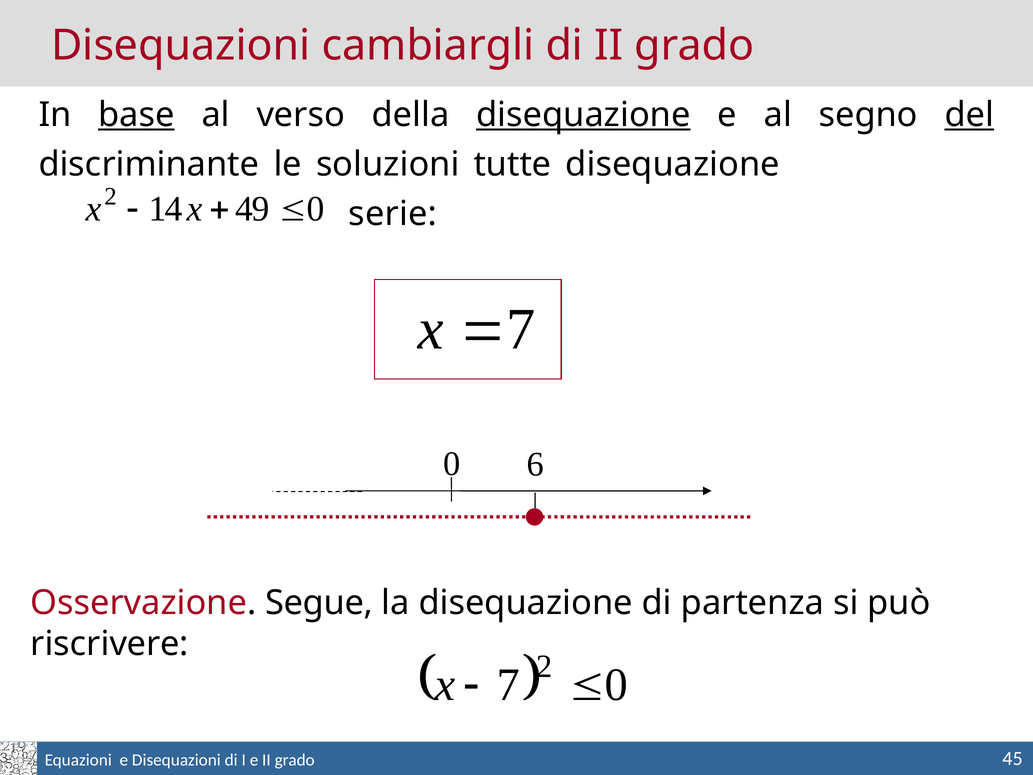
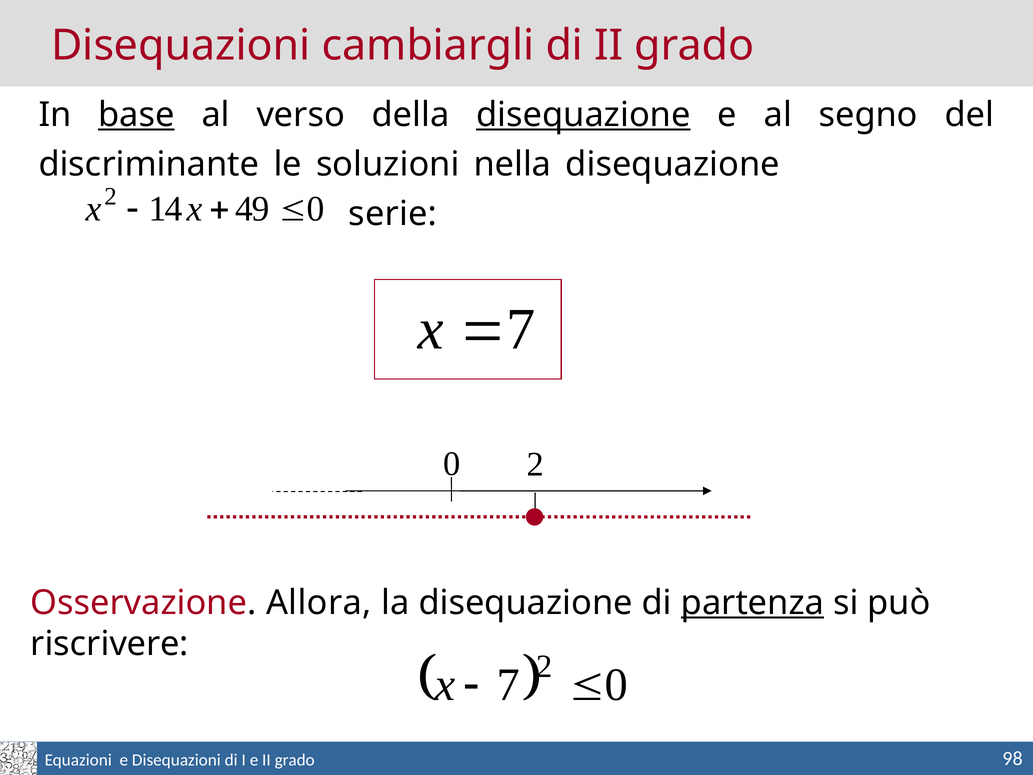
del underline: present -> none
tutte: tutte -> nella
0 6: 6 -> 2
Segue: Segue -> Allora
partenza underline: none -> present
45: 45 -> 98
